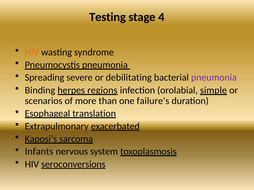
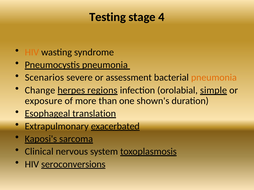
Spreading: Spreading -> Scenarios
debilitating: debilitating -> assessment
pneumonia at (214, 78) colour: purple -> orange
Binding: Binding -> Change
scenarios: scenarios -> exposure
failure's: failure's -> shown's
Infants: Infants -> Clinical
